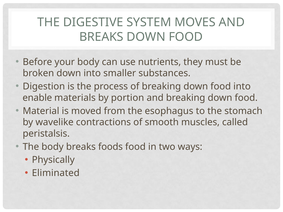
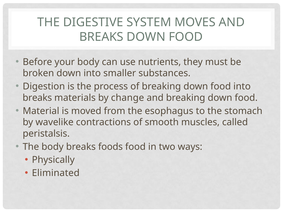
enable at (37, 98): enable -> breaks
portion: portion -> change
